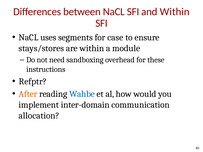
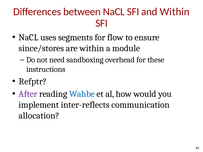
case: case -> flow
stays/stores: stays/stores -> since/stores
After colour: orange -> purple
inter-domain: inter-domain -> inter-reflects
